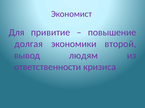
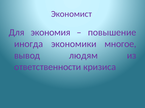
привитие: привитие -> экономия
долгая: долгая -> иногда
второй: второй -> многое
